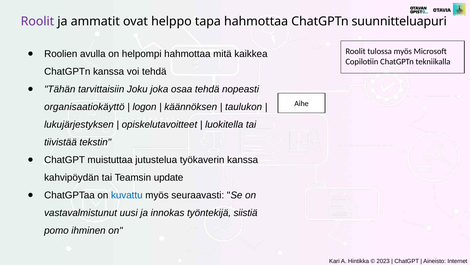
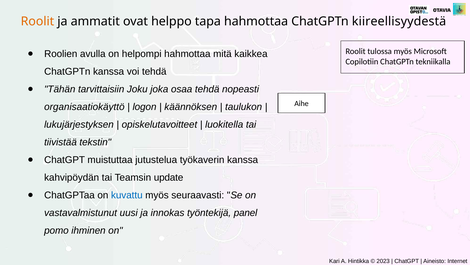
Roolit at (37, 21) colour: purple -> orange
suunnitteluapuri: suunnitteluapuri -> kiireellisyydestä
siistiä: siistiä -> panel
